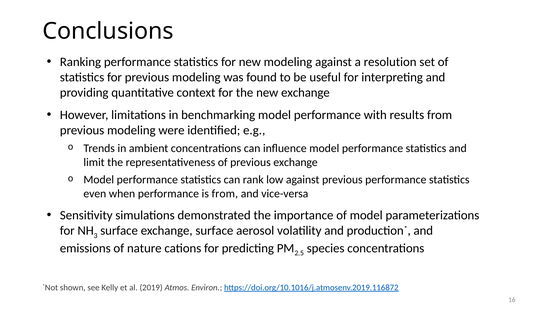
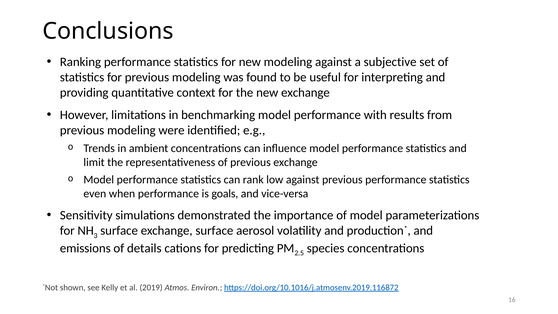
resolution: resolution -> subjective
is from: from -> goals
nature: nature -> details
